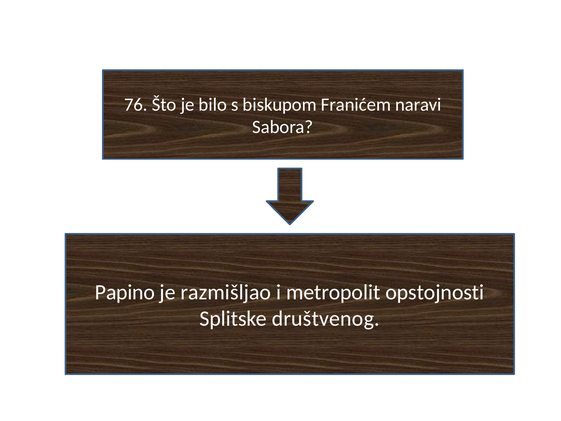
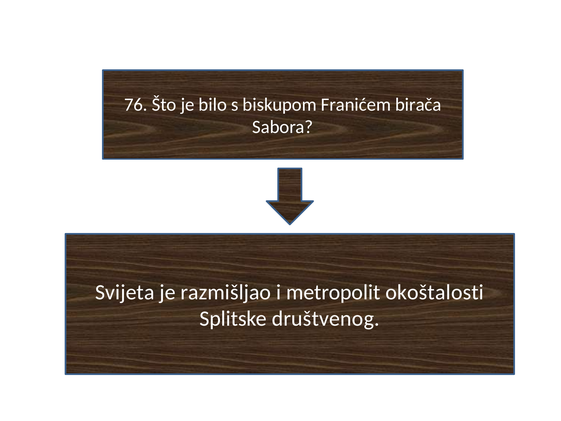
naravi: naravi -> birača
Papino: Papino -> Svijeta
opstojnosti: opstojnosti -> okoštalosti
